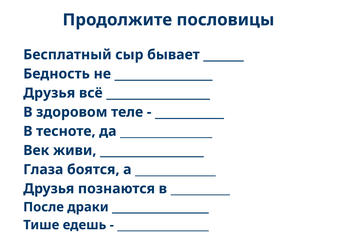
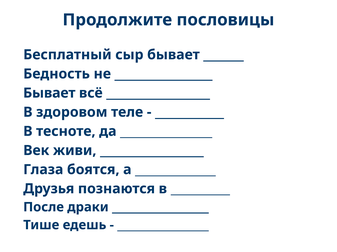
Друзья at (49, 93): Друзья -> Бывает
